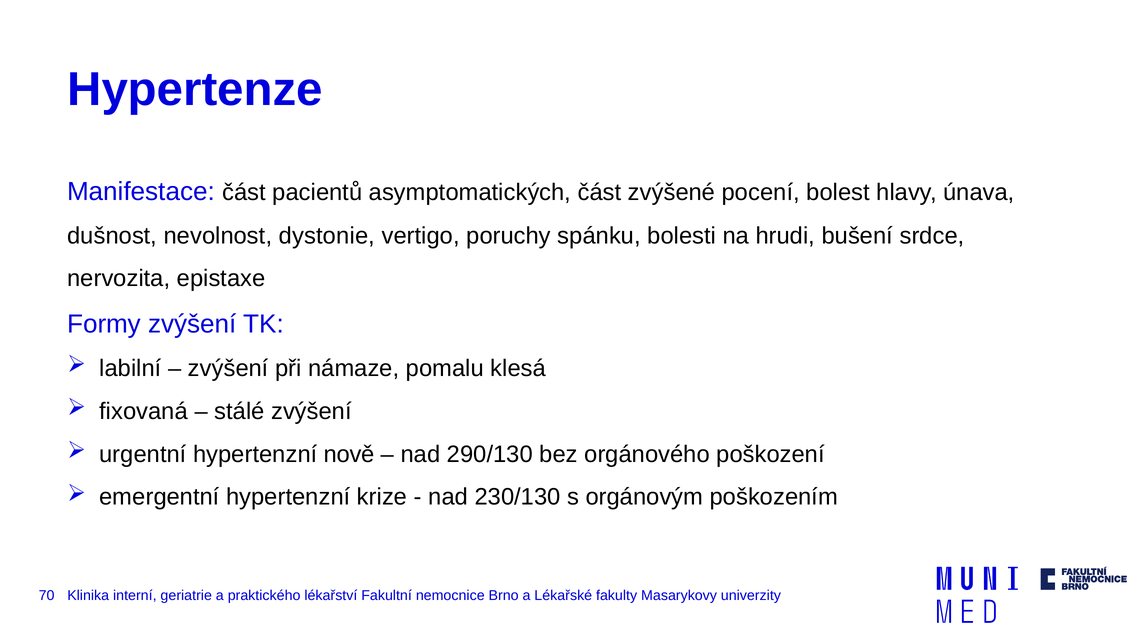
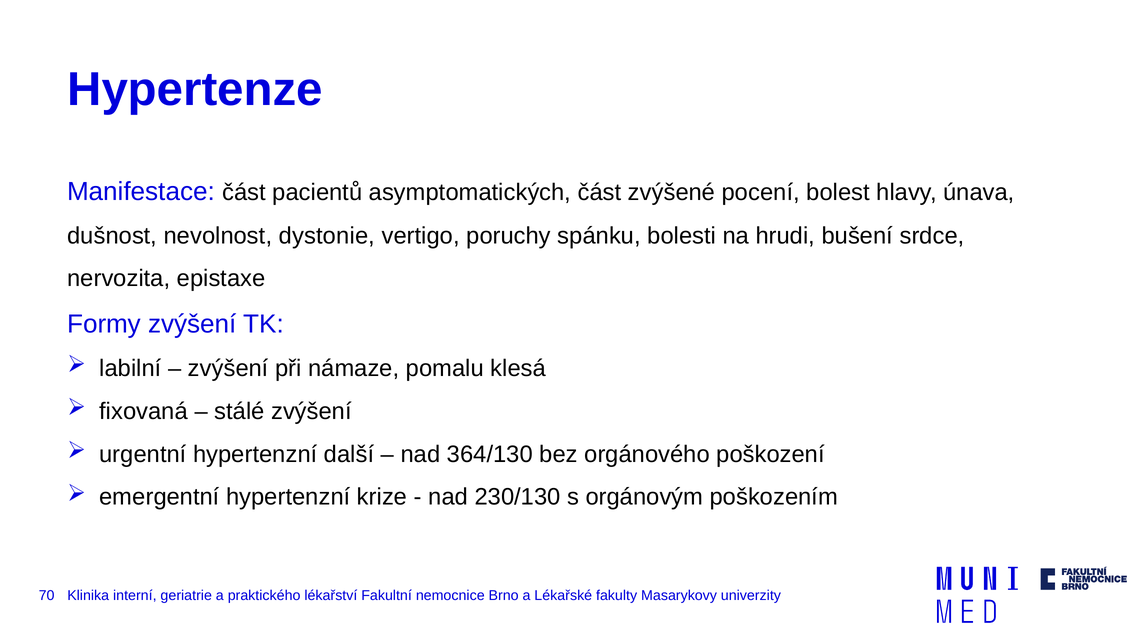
nově: nově -> další
290/130: 290/130 -> 364/130
